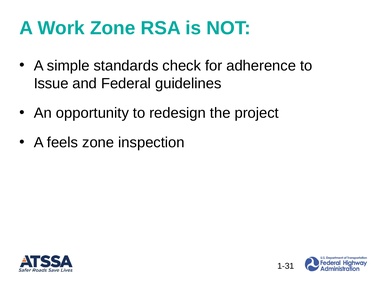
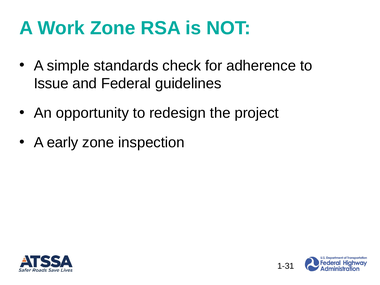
feels: feels -> early
